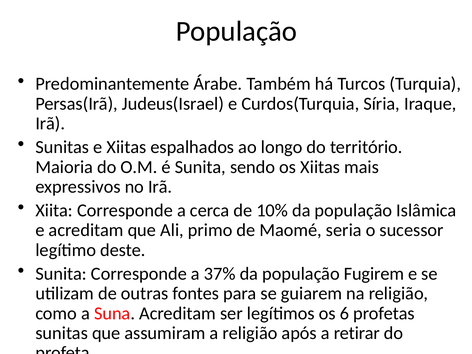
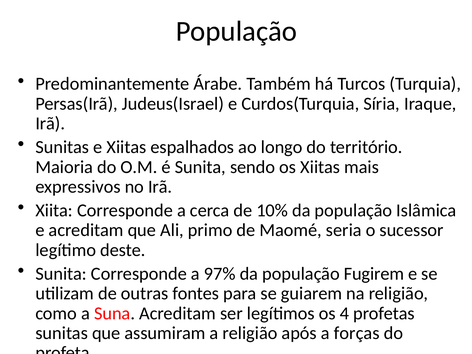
37%: 37% -> 97%
6: 6 -> 4
retirar: retirar -> forças
